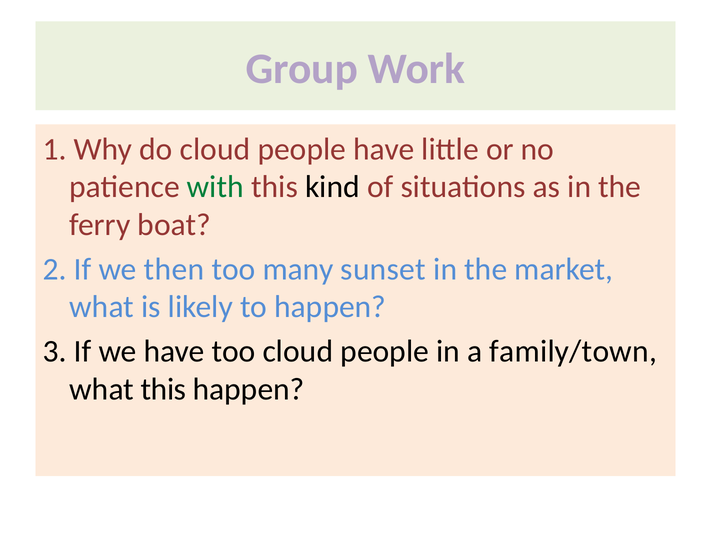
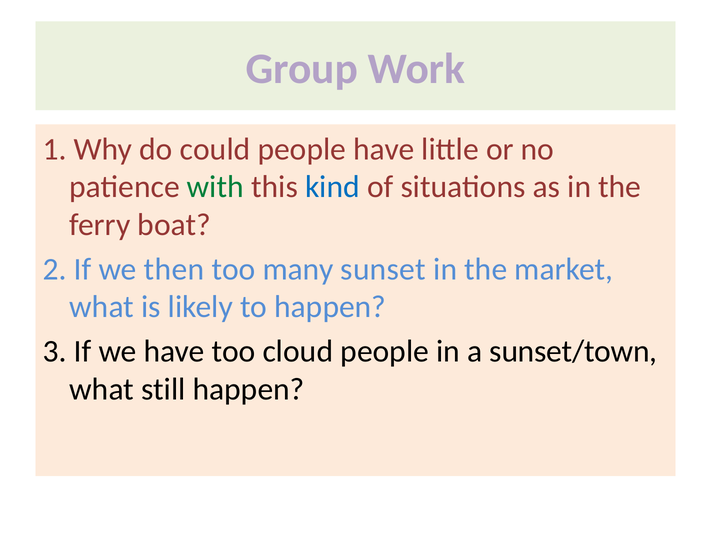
do cloud: cloud -> could
kind colour: black -> blue
family/town: family/town -> sunset/town
what this: this -> still
